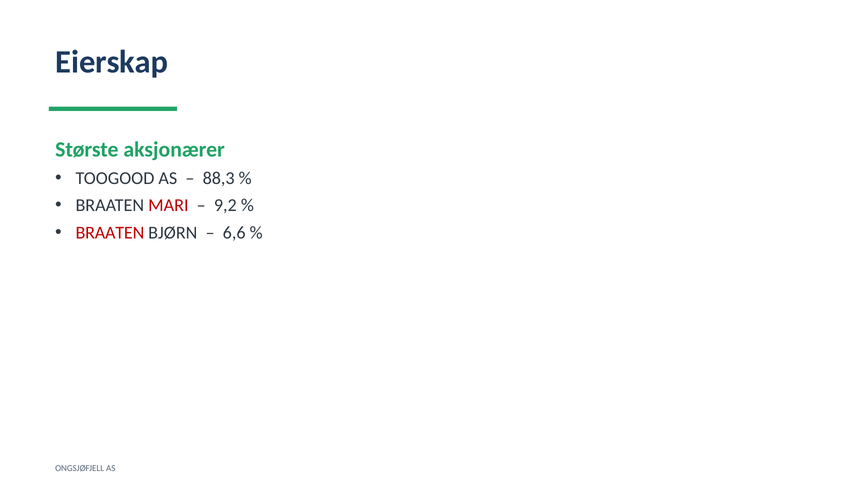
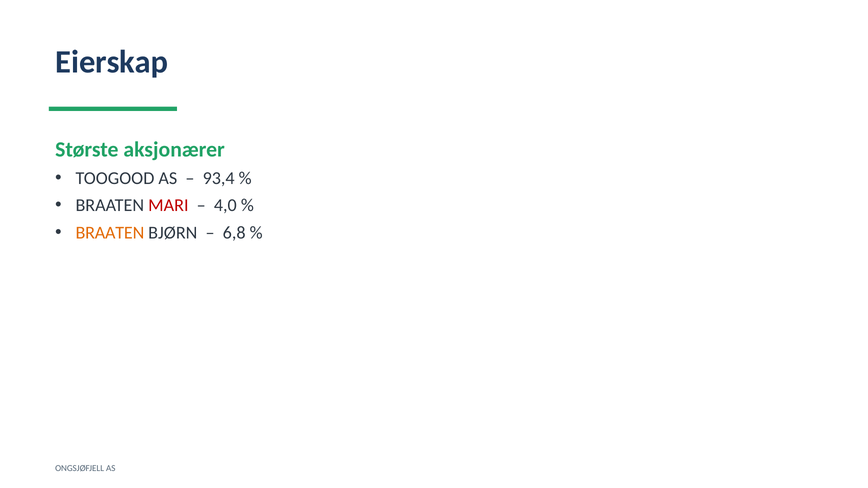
88,3: 88,3 -> 93,4
9,2: 9,2 -> 4,0
BRAATEN at (110, 233) colour: red -> orange
6,6: 6,6 -> 6,8
